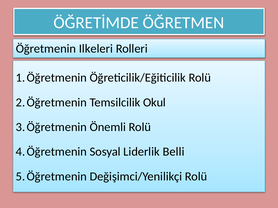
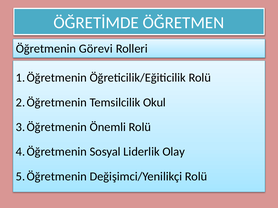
Ilkeleri: Ilkeleri -> Görevi
Belli: Belli -> Olay
